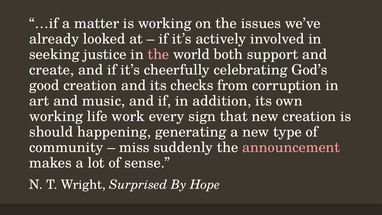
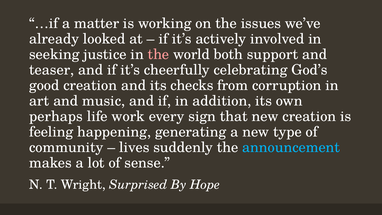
create: create -> teaser
working at (56, 116): working -> perhaps
should: should -> feeling
miss: miss -> lives
announcement colour: pink -> light blue
